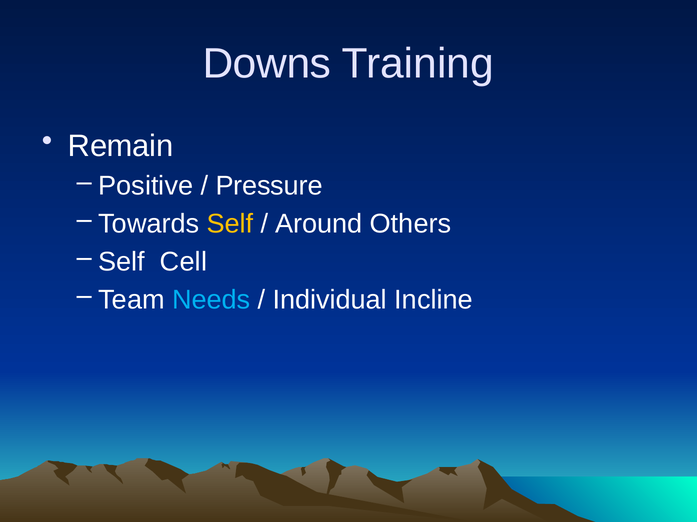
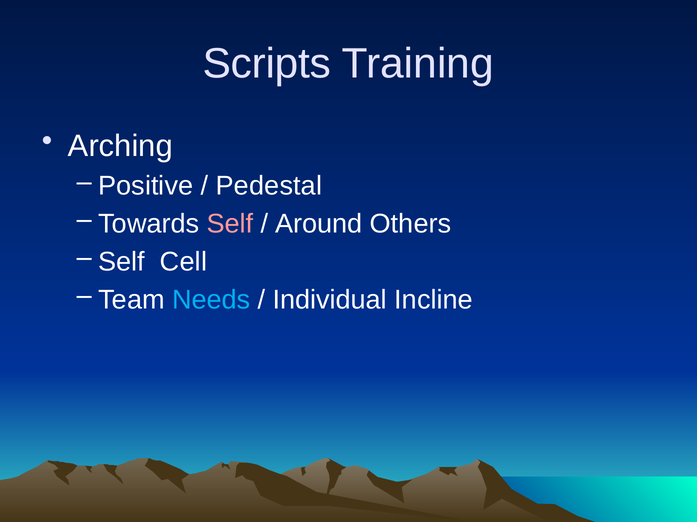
Downs: Downs -> Scripts
Remain: Remain -> Arching
Pressure: Pressure -> Pedestal
Self at (230, 224) colour: yellow -> pink
